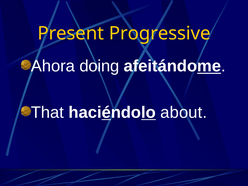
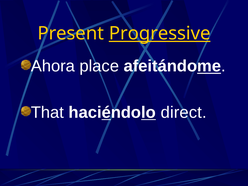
Progressive underline: none -> present
doing: doing -> place
about: about -> direct
